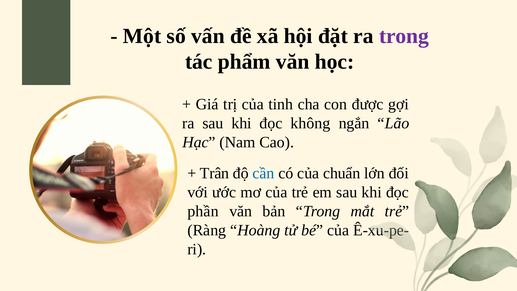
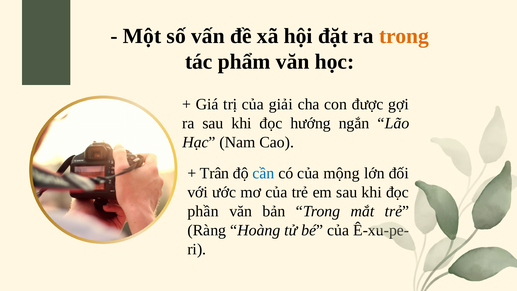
trong at (404, 36) colour: purple -> orange
tinh: tinh -> giải
không: không -> hướng
chuẩn: chuẩn -> mộng
